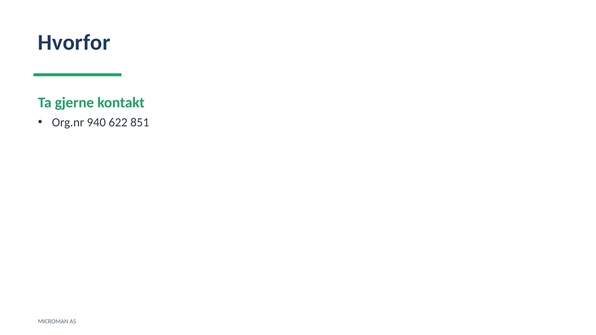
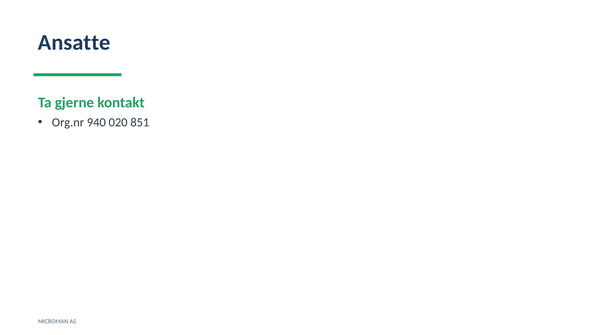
Hvorfor: Hvorfor -> Ansatte
622: 622 -> 020
